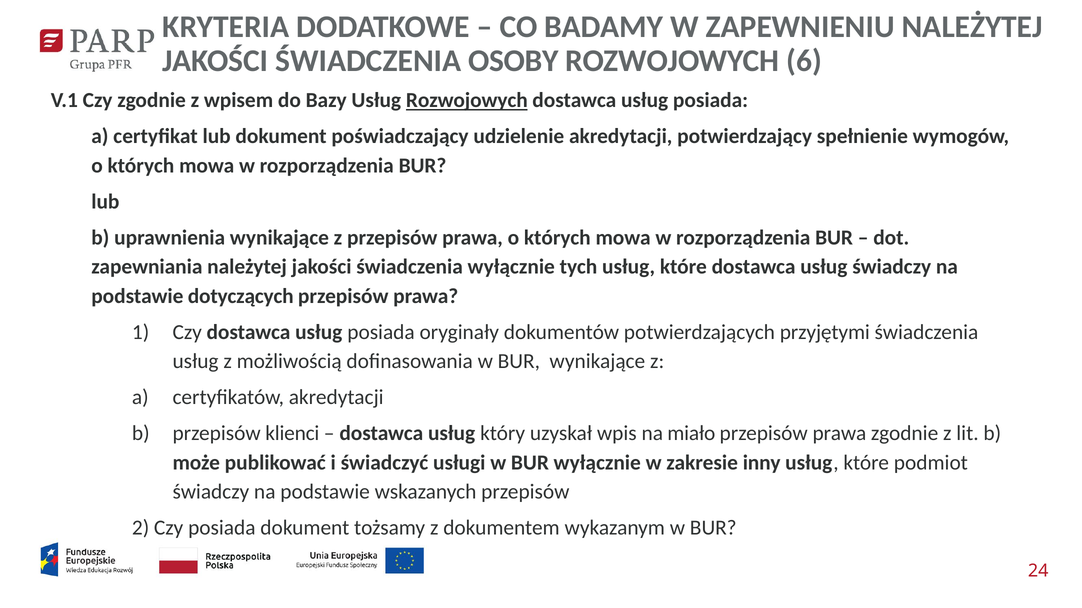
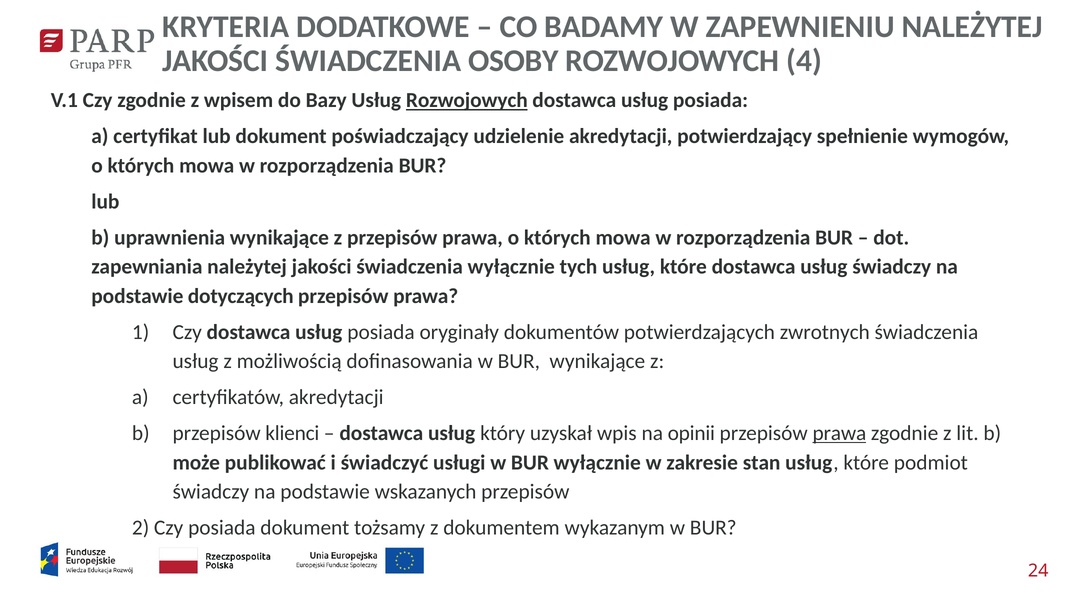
6: 6 -> 4
przyjętymi: przyjętymi -> zwrotnych
miało: miało -> opinii
prawa at (839, 434) underline: none -> present
inny: inny -> stan
